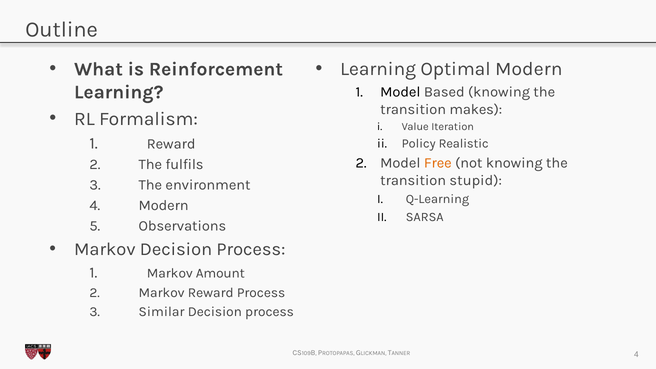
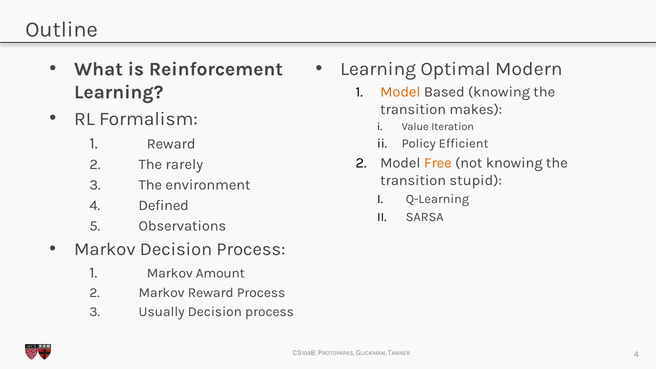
Model at (400, 92) colour: black -> orange
Realistic: Realistic -> Efficient
fulfils: fulfils -> rarely
4 Modern: Modern -> Defined
Similar: Similar -> Usually
